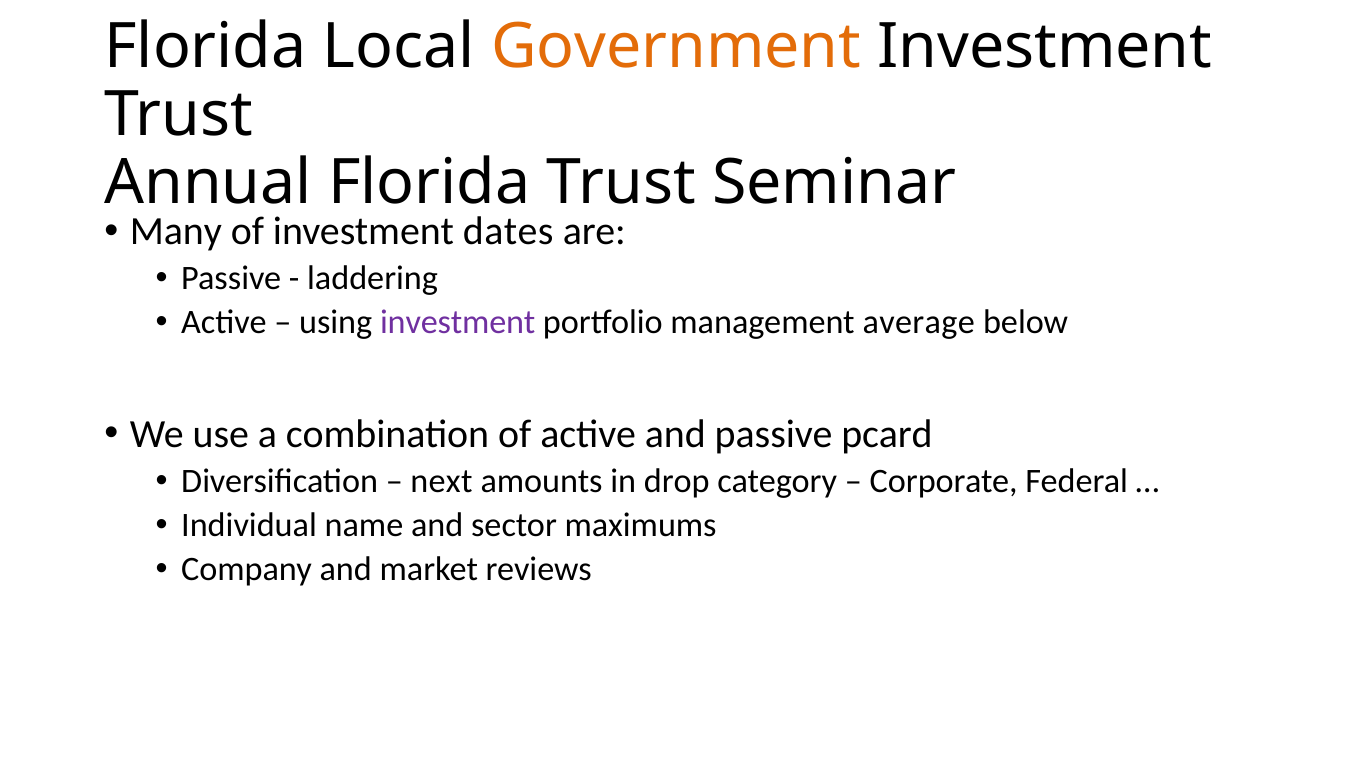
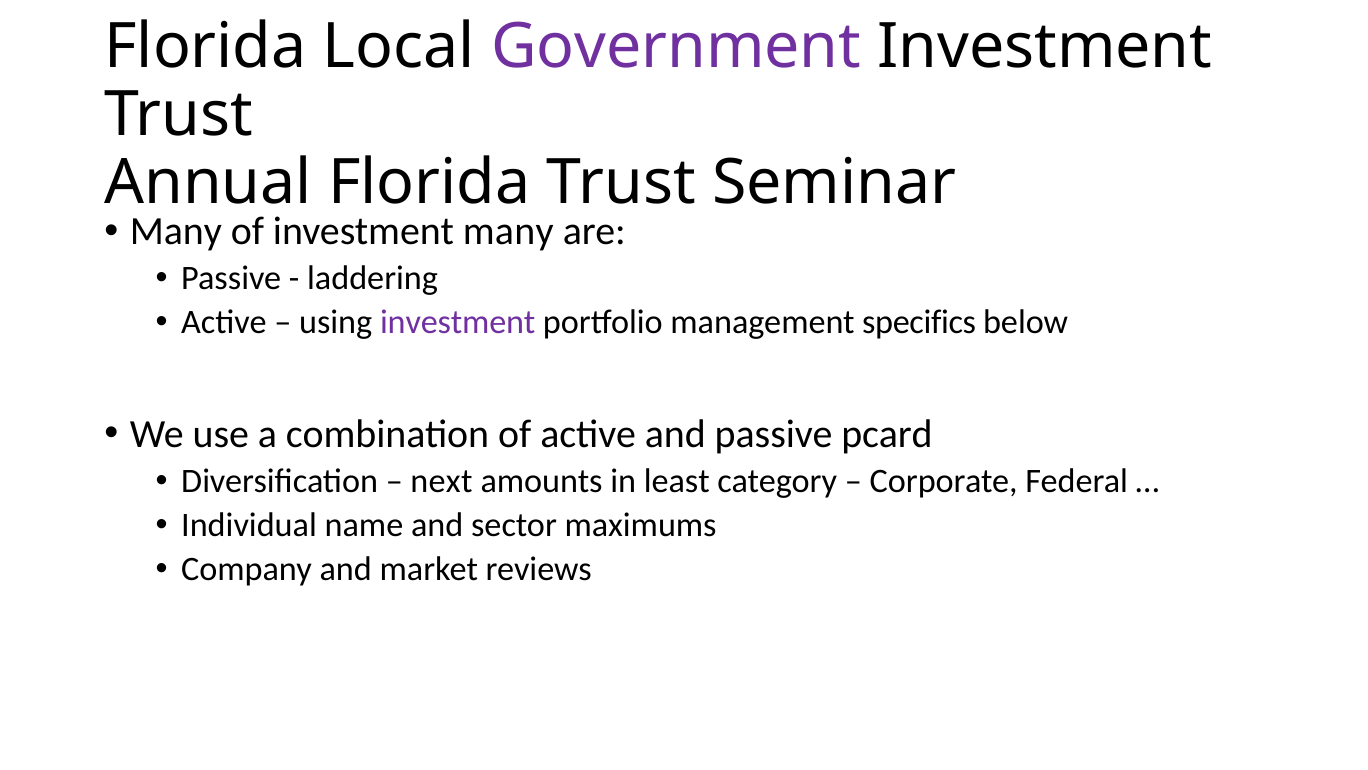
Government colour: orange -> purple
investment dates: dates -> many
average: average -> specifics
drop: drop -> least
